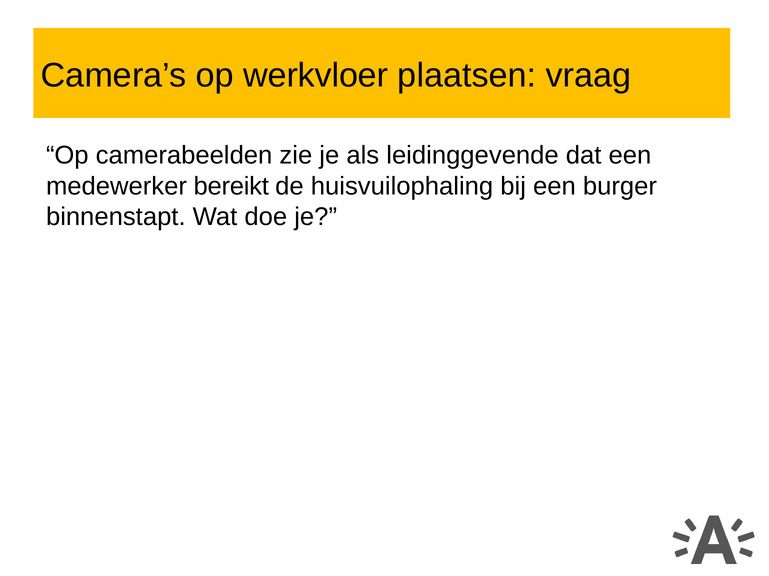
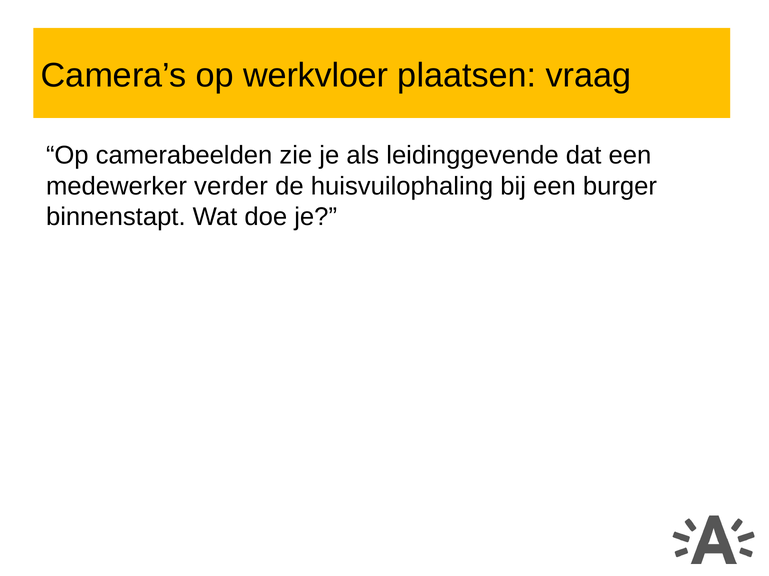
bereikt: bereikt -> verder
